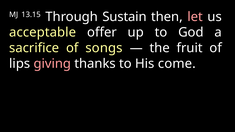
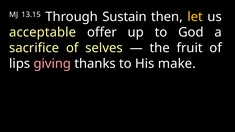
let colour: pink -> yellow
songs: songs -> selves
come: come -> make
